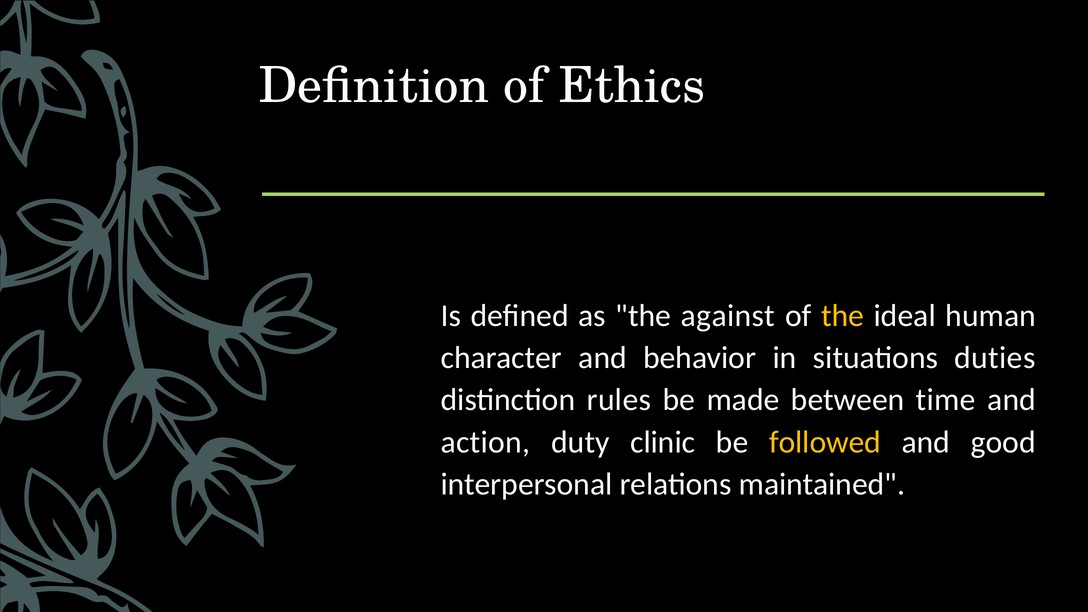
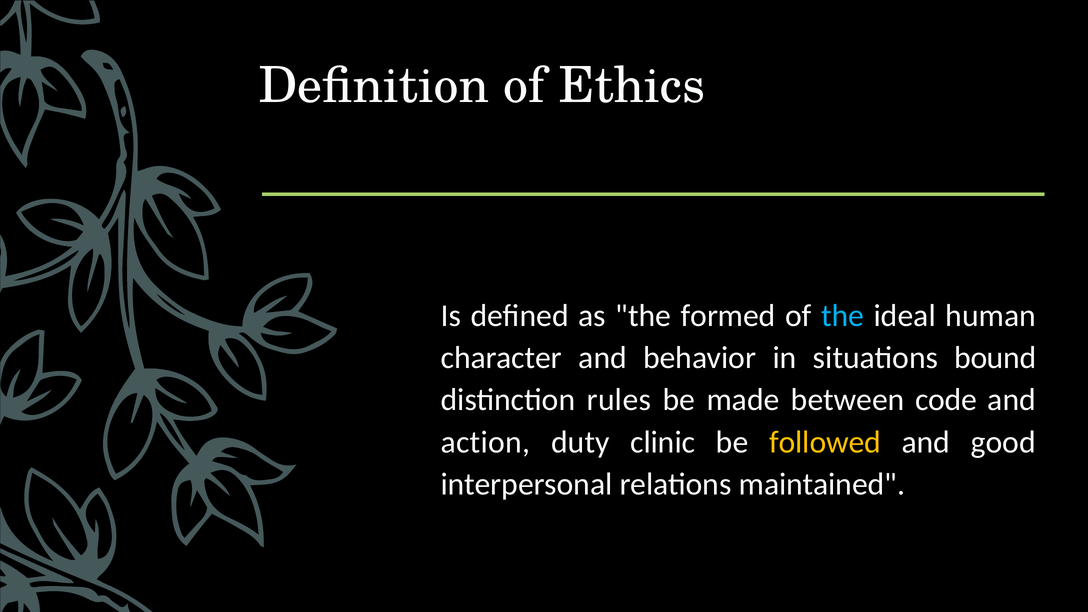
against: against -> formed
the at (843, 316) colour: yellow -> light blue
duties: duties -> bound
time: time -> code
